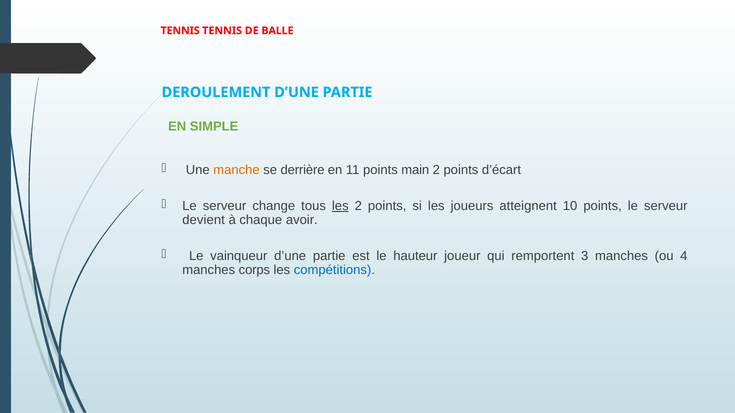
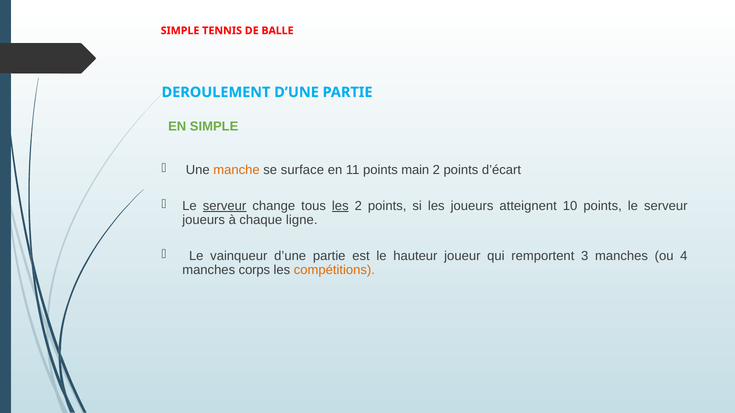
TENNIS at (180, 31): TENNIS -> SIMPLE
derrière: derrière -> surface
serveur at (225, 206) underline: none -> present
devient at (204, 220): devient -> joueurs
avoir: avoir -> ligne
compétitions colour: blue -> orange
